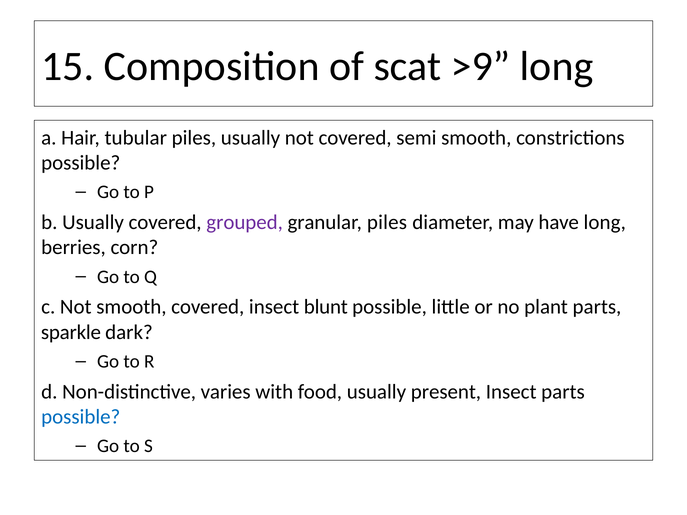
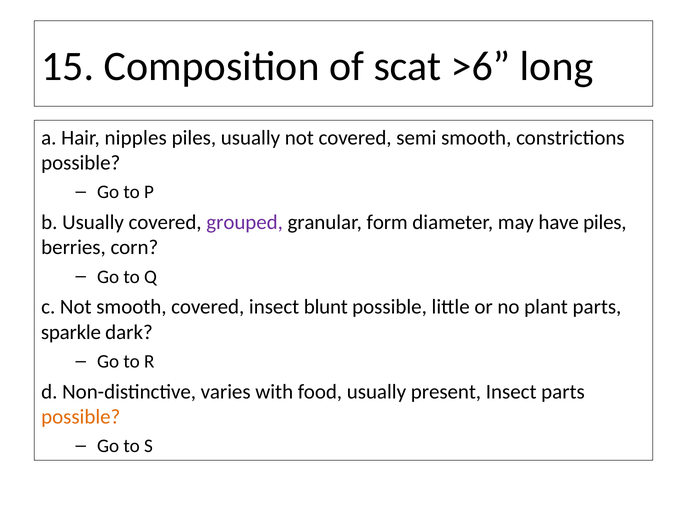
>9: >9 -> >6
tubular: tubular -> nipples
granular piles: piles -> form
have long: long -> piles
possible at (81, 417) colour: blue -> orange
